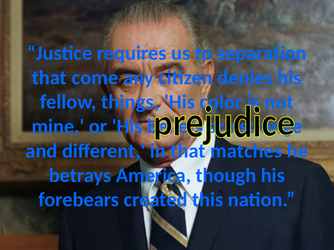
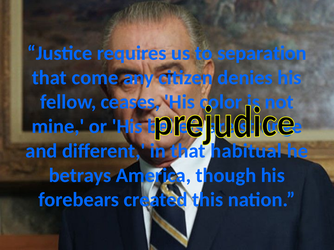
things: things -> ceases
matches: matches -> habitual
